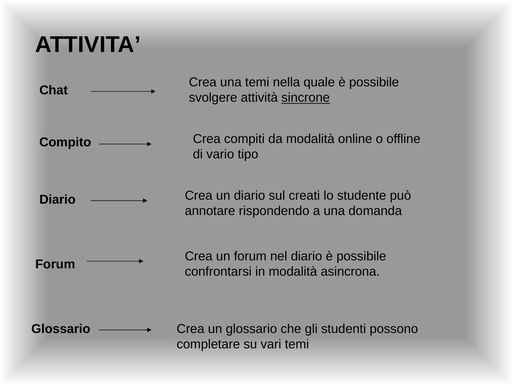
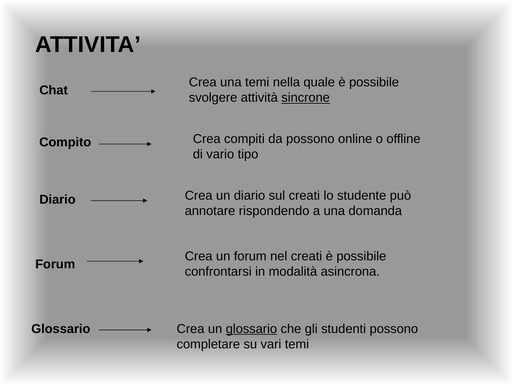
da modalità: modalità -> possono
nel diario: diario -> creati
glossario at (251, 329) underline: none -> present
